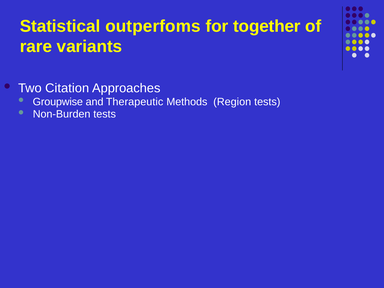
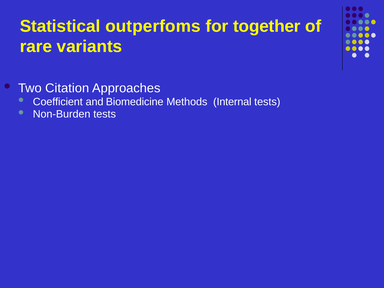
Groupwise: Groupwise -> Coefficient
Therapeutic: Therapeutic -> Biomedicine
Region: Region -> Internal
